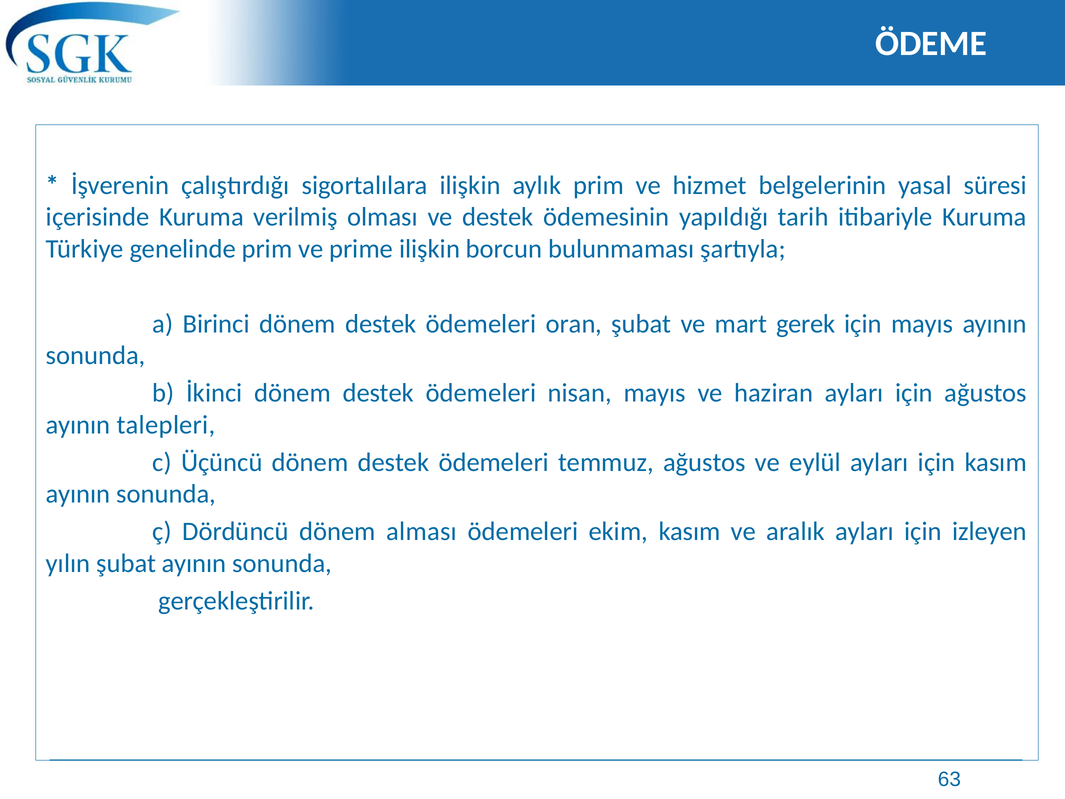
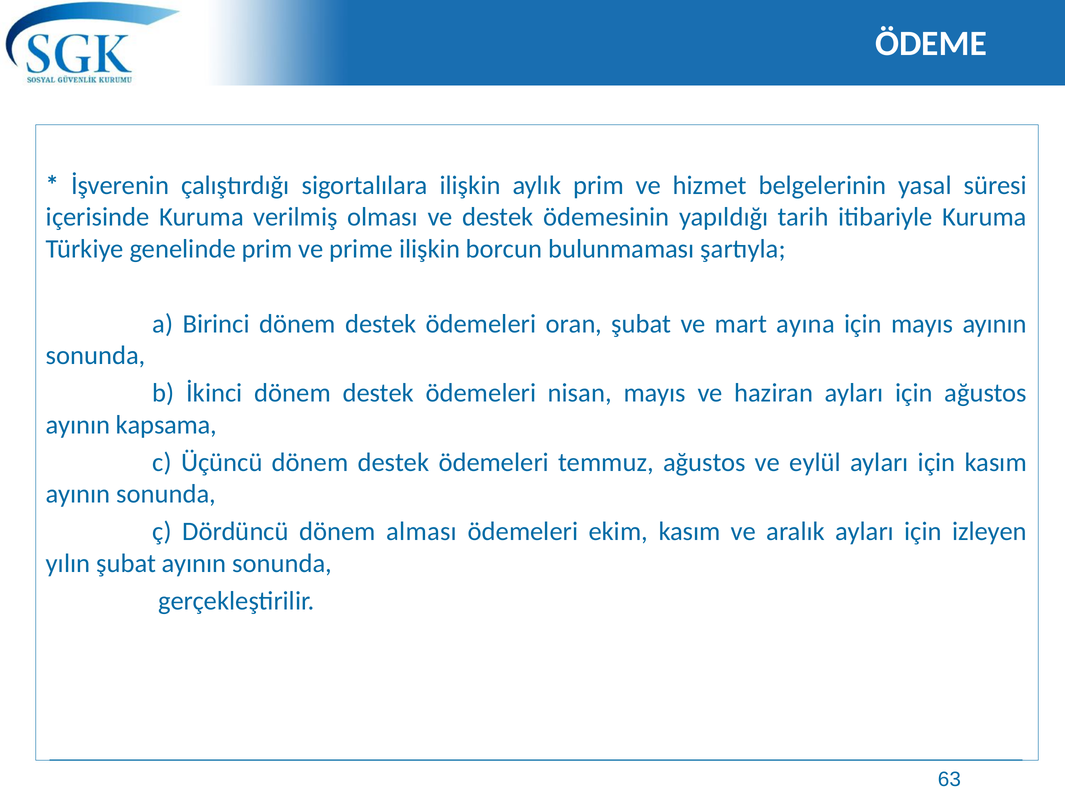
gerek: gerek -> ayına
talepleri: talepleri -> kapsama
